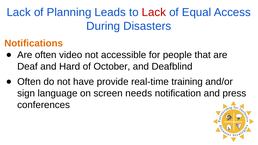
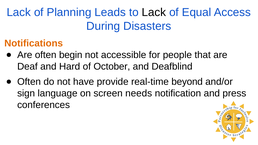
Lack at (154, 12) colour: red -> black
video: video -> begin
training: training -> beyond
